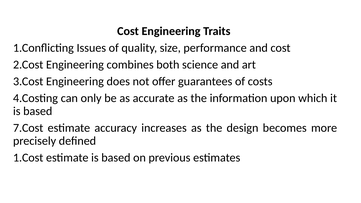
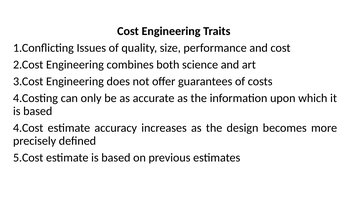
7.Cost: 7.Cost -> 4.Cost
1.Cost: 1.Cost -> 5.Cost
